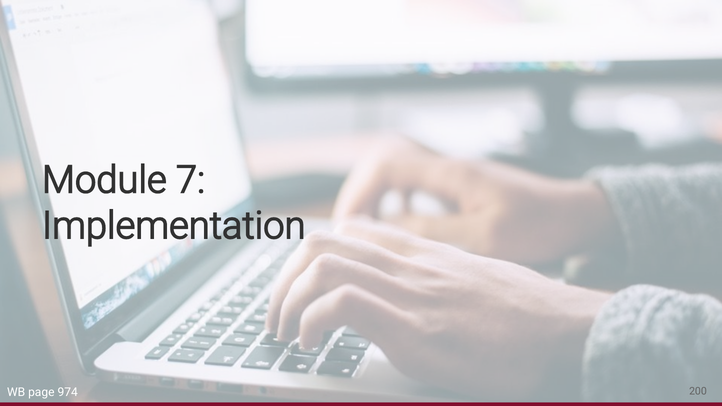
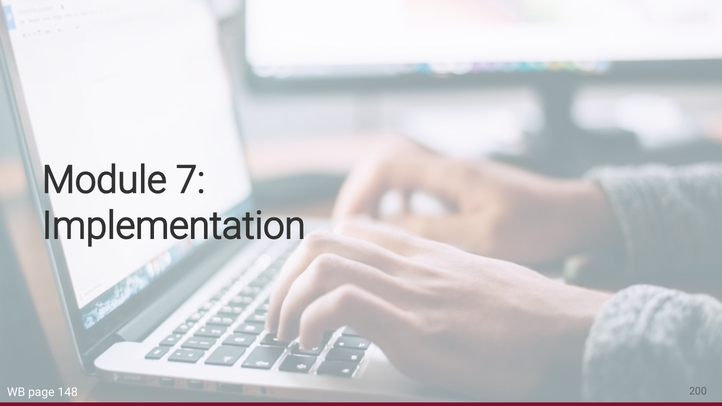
974: 974 -> 148
